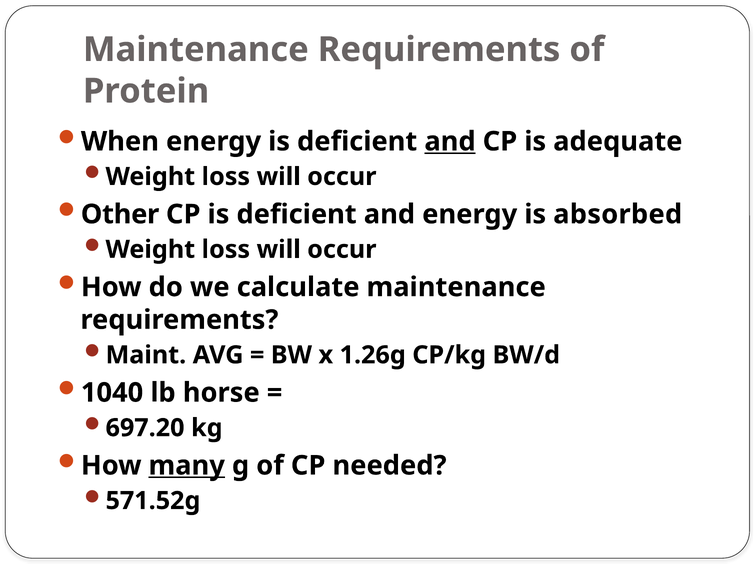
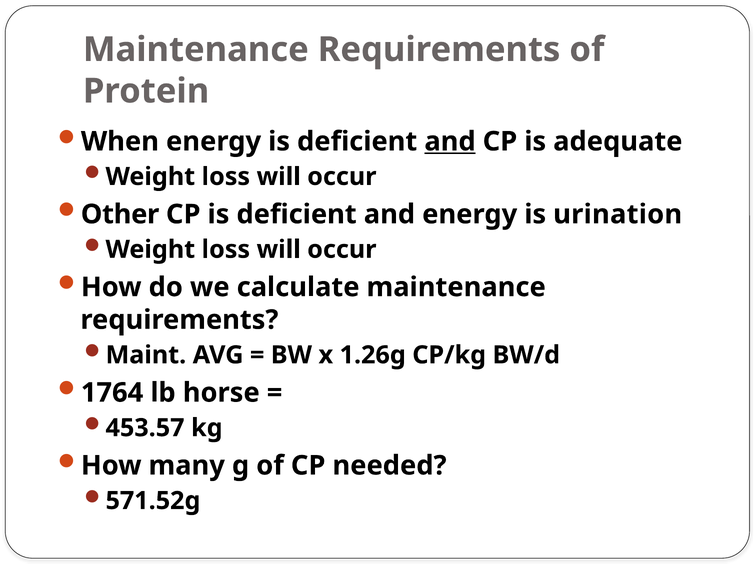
absorbed: absorbed -> urination
1040: 1040 -> 1764
697.20: 697.20 -> 453.57
many underline: present -> none
